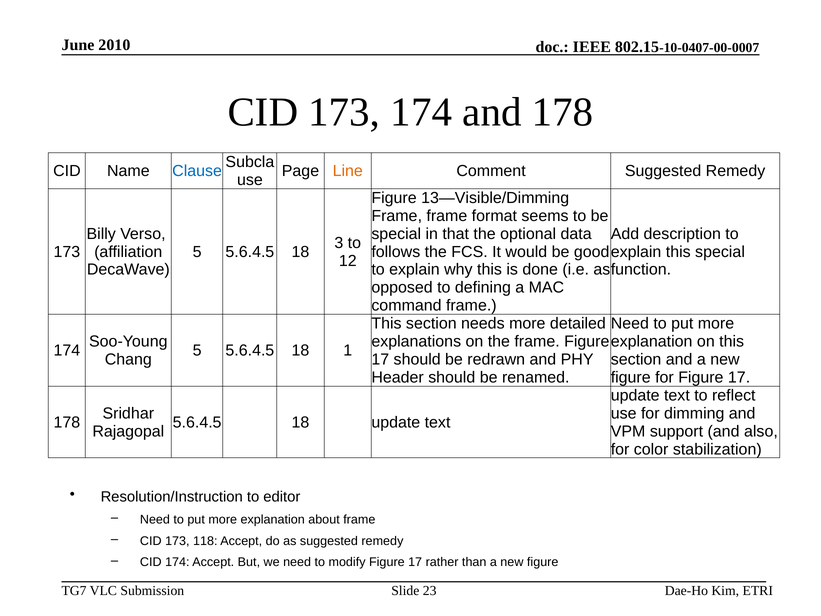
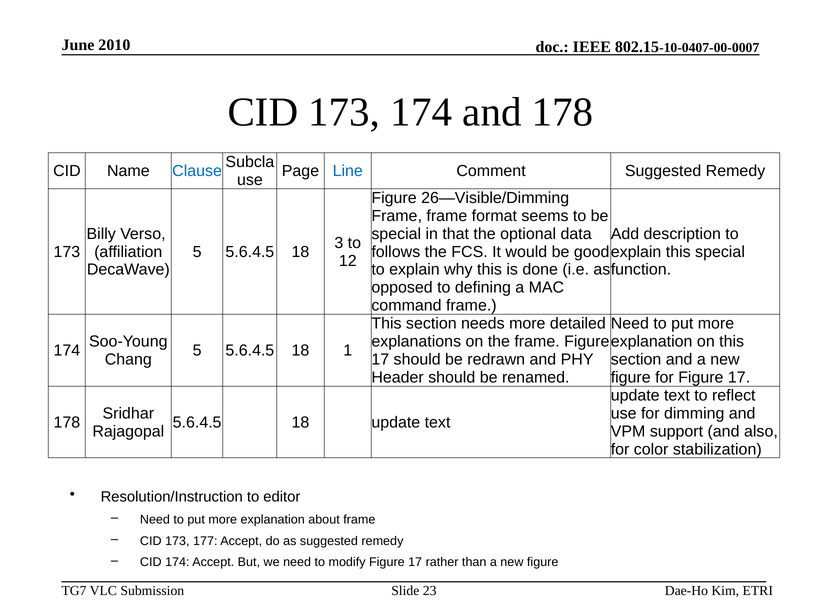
Line colour: orange -> blue
13—Visible/Dimming: 13—Visible/Dimming -> 26—Visible/Dimming
118: 118 -> 177
